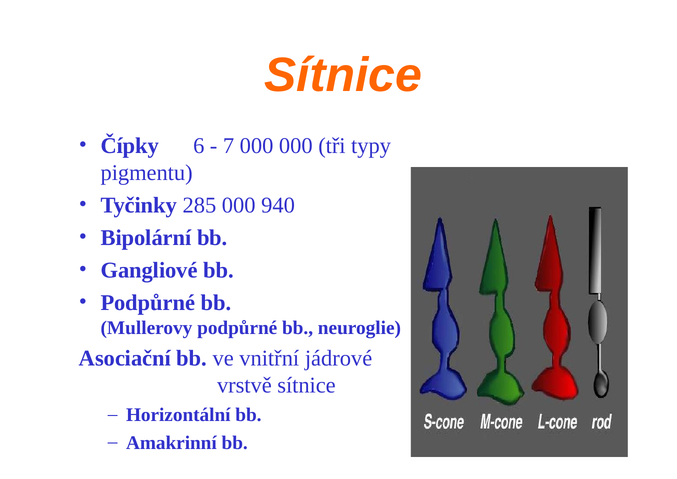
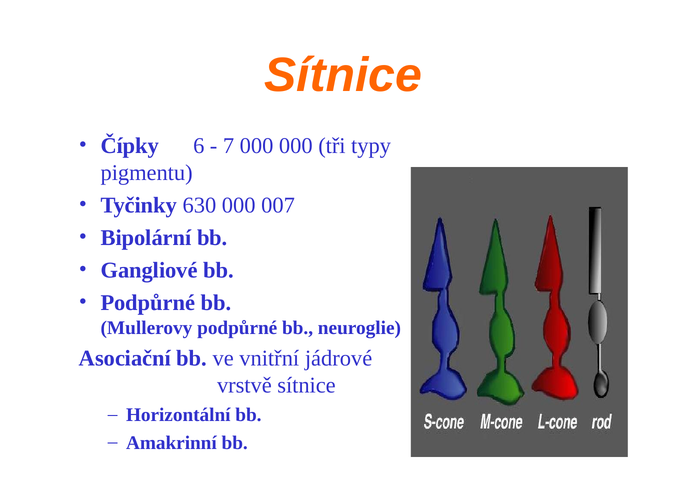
285: 285 -> 630
940: 940 -> 007
